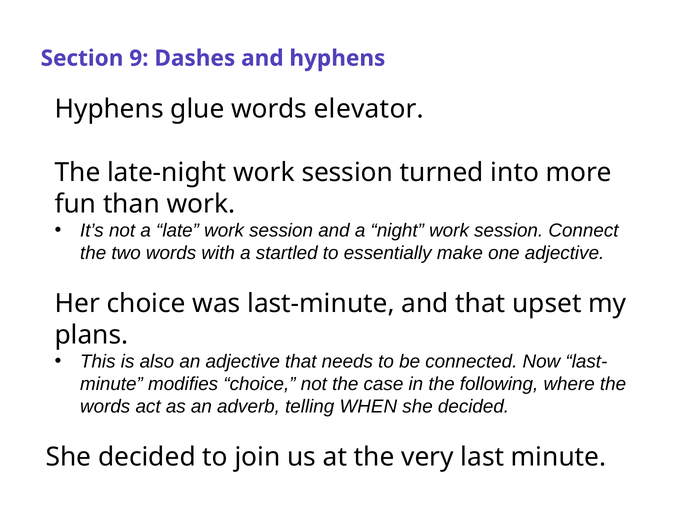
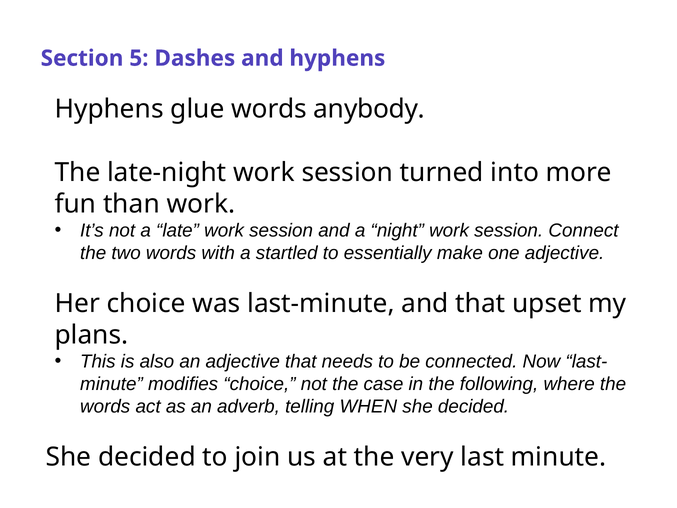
9: 9 -> 5
elevator: elevator -> anybody
